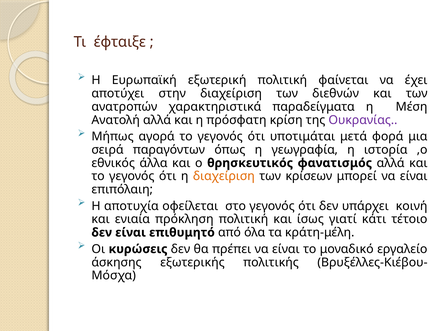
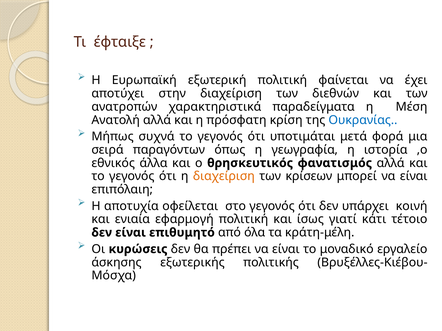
Ουκρανίας colour: purple -> blue
αγορά: αγορά -> συχνά
πρόκληση: πρόκληση -> εφαρμογή
